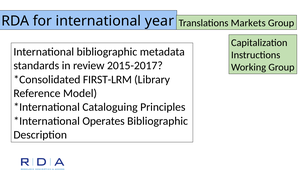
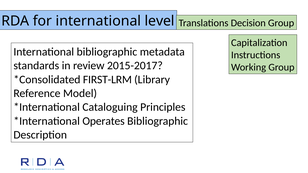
year: year -> level
Markets: Markets -> Decision
